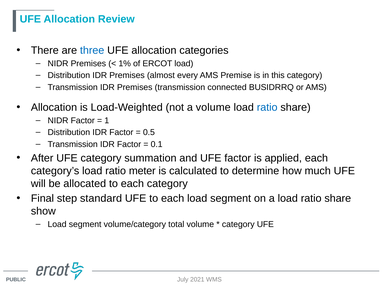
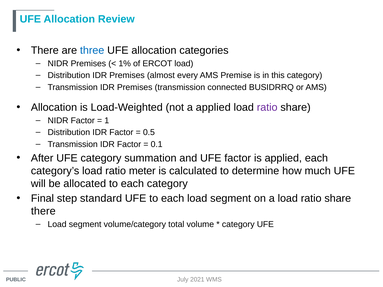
a volume: volume -> applied
ratio at (267, 108) colour: blue -> purple
show at (43, 211): show -> there
